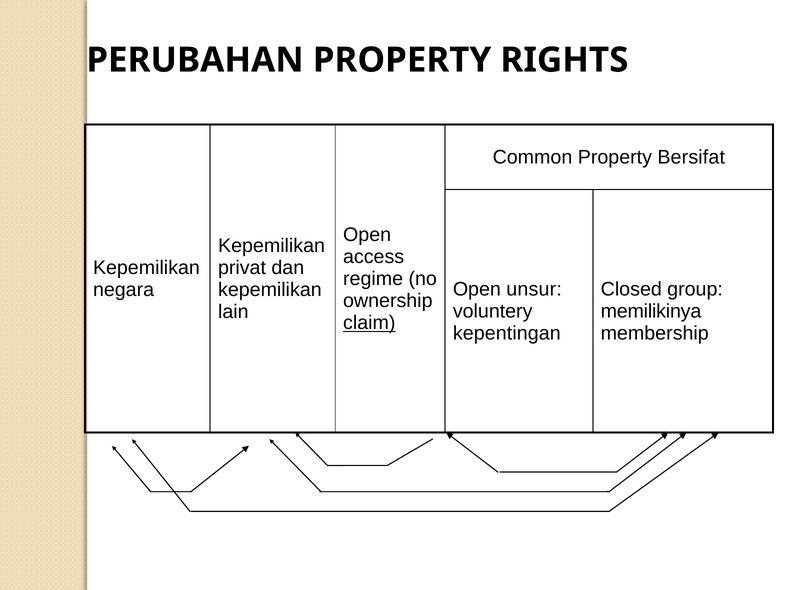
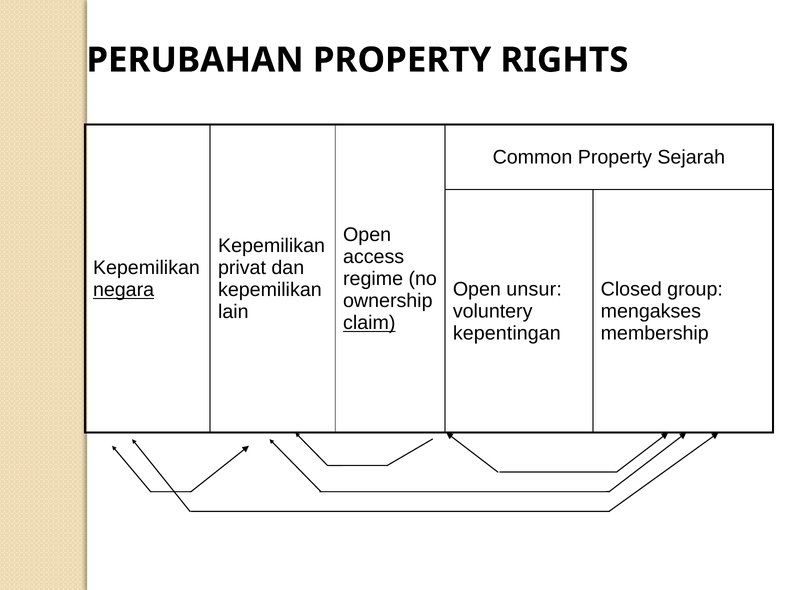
Bersifat: Bersifat -> Sejarah
negara underline: none -> present
memilikinya: memilikinya -> mengakses
